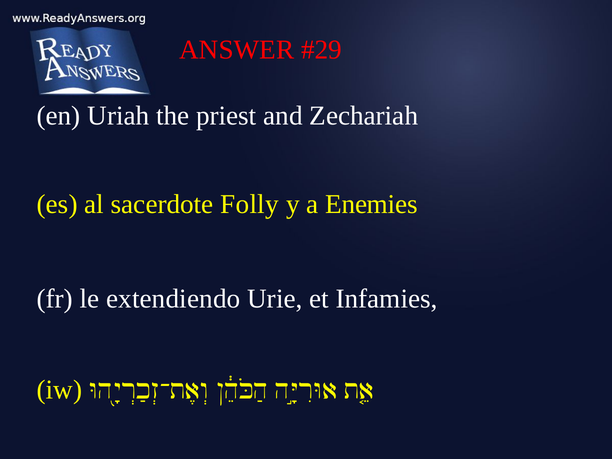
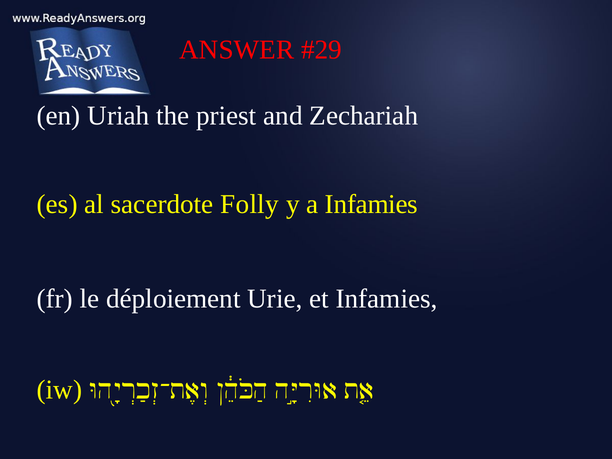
a Enemies: Enemies -> Infamies
extendiendo: extendiendo -> déploiement
